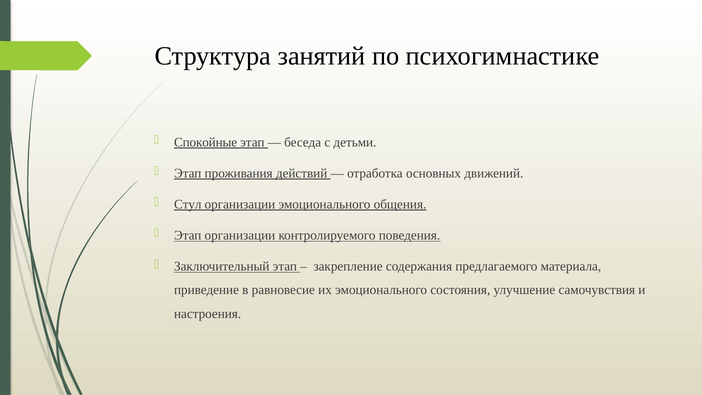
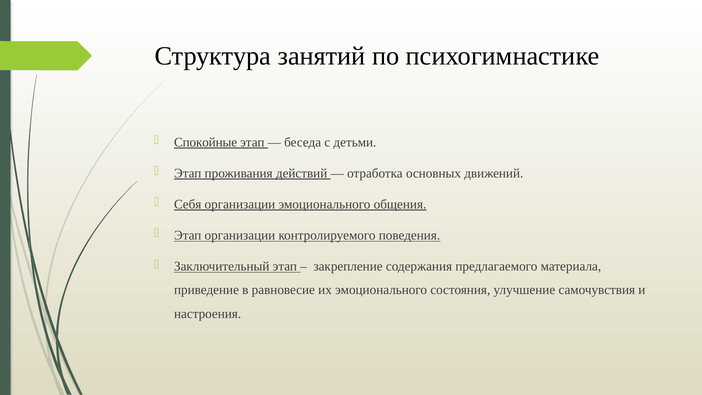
Стул: Стул -> Себя
